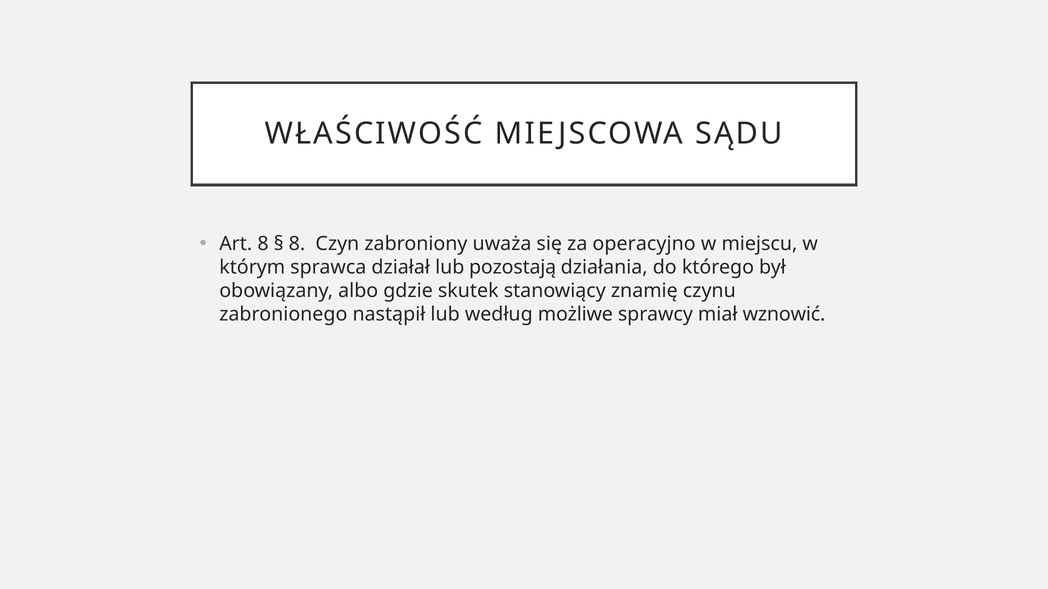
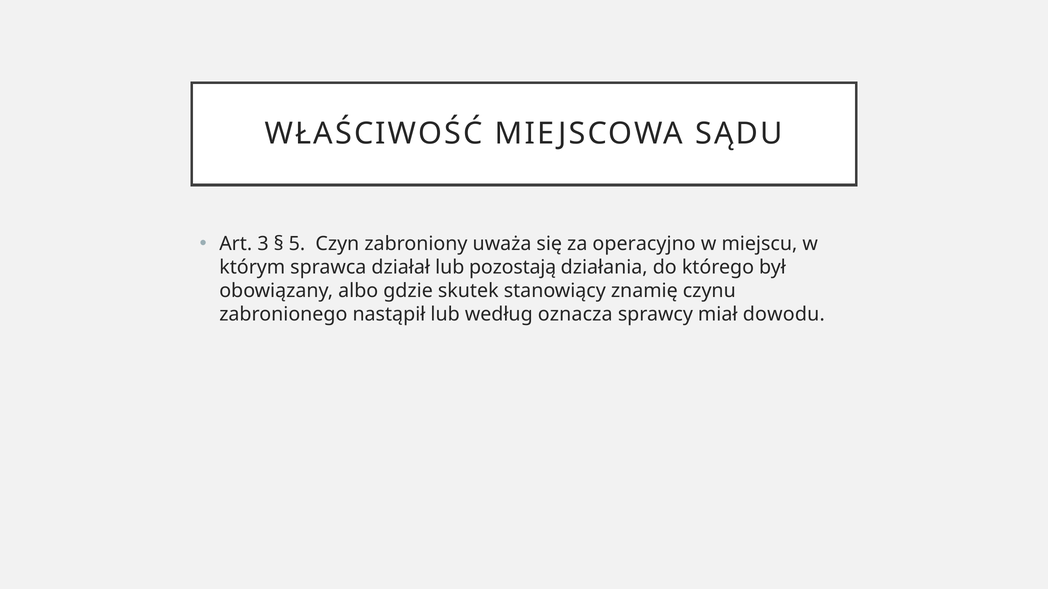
Art 8: 8 -> 3
8 at (297, 244): 8 -> 5
możliwe: możliwe -> oznacza
wznowić: wznowić -> dowodu
